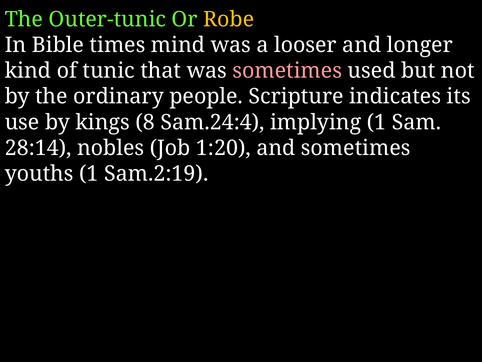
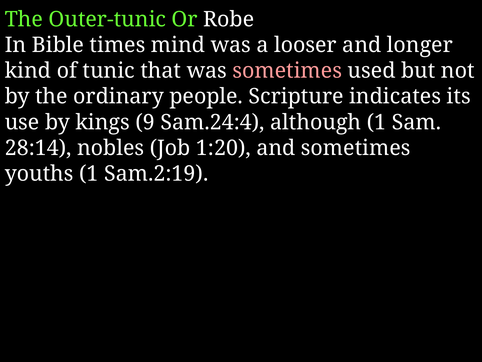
Robe colour: yellow -> white
8: 8 -> 9
implying: implying -> although
